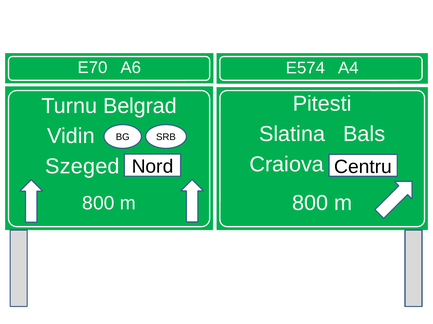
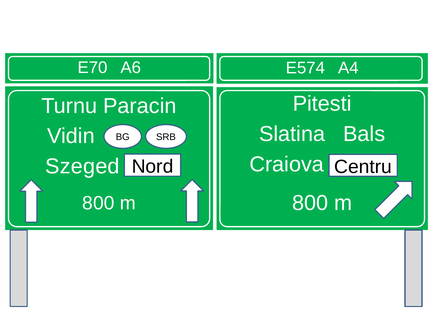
Belgrad: Belgrad -> Paracin
